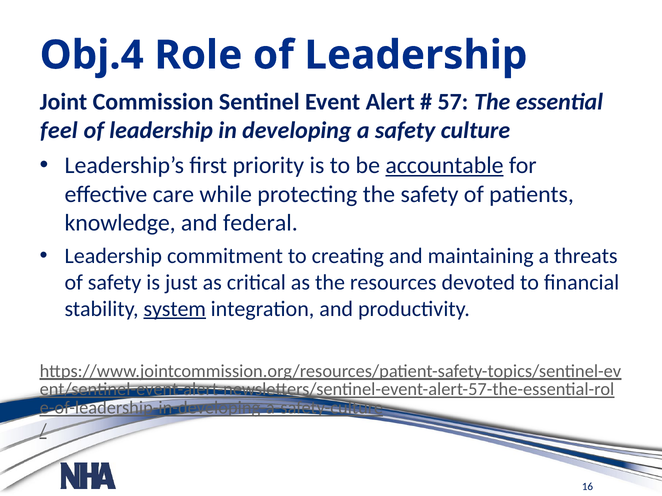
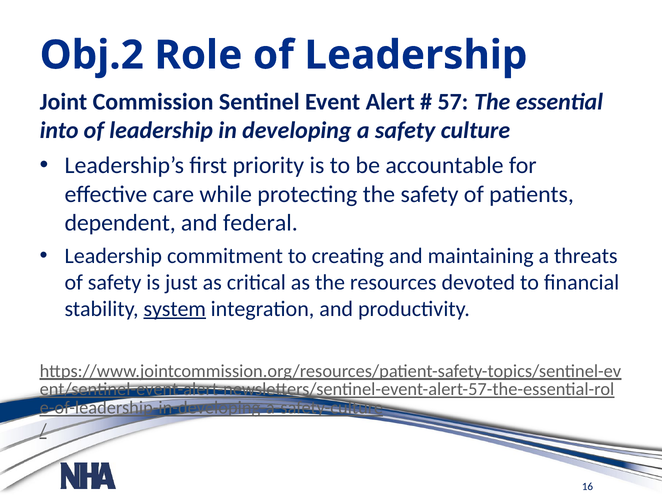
Obj.4: Obj.4 -> Obj.2
feel: feel -> into
accountable underline: present -> none
knowledge: knowledge -> dependent
